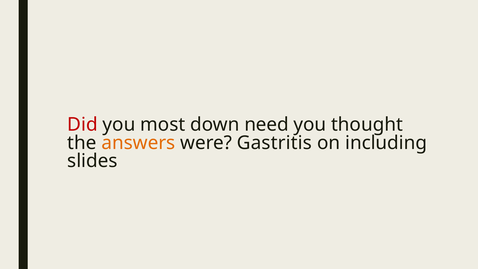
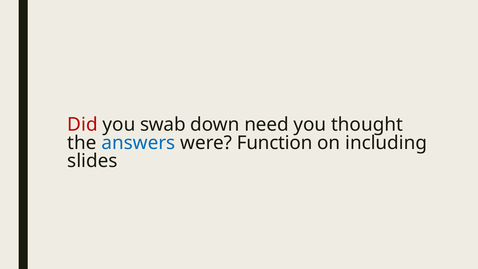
most: most -> swab
answers colour: orange -> blue
Gastritis: Gastritis -> Function
